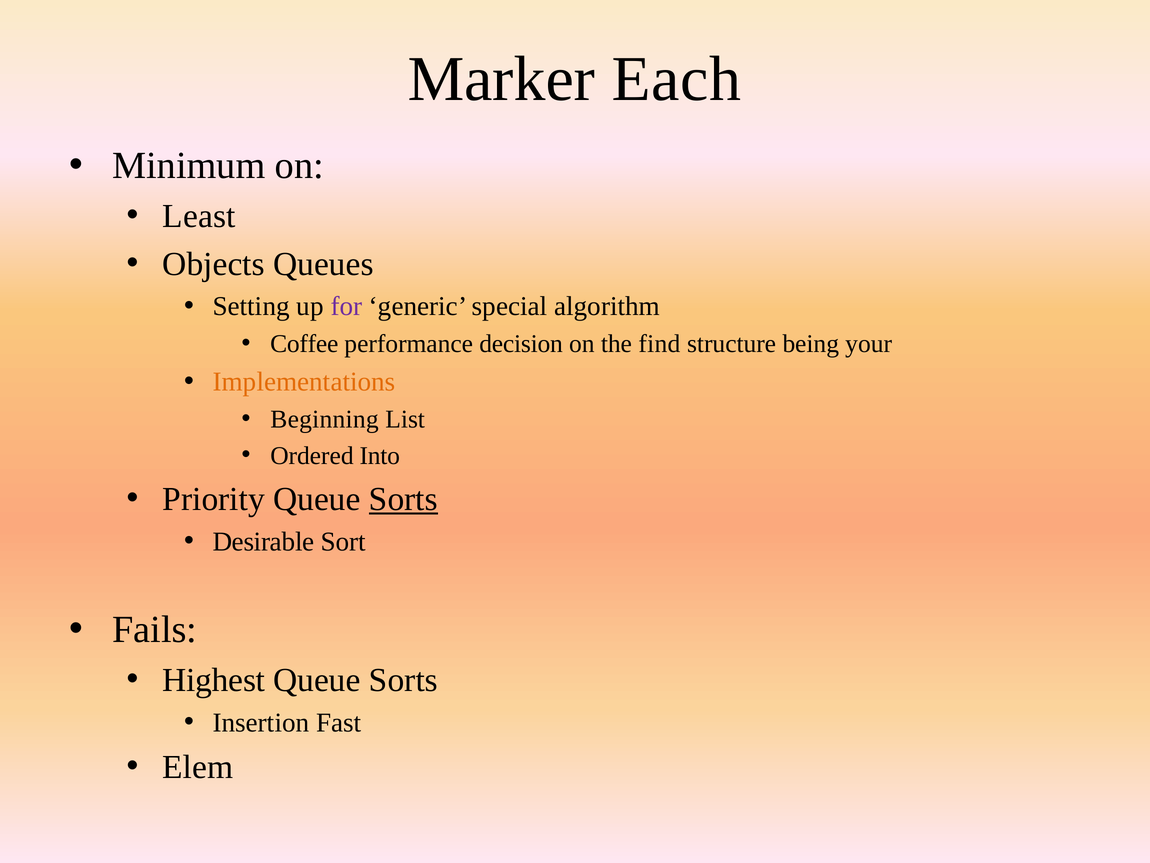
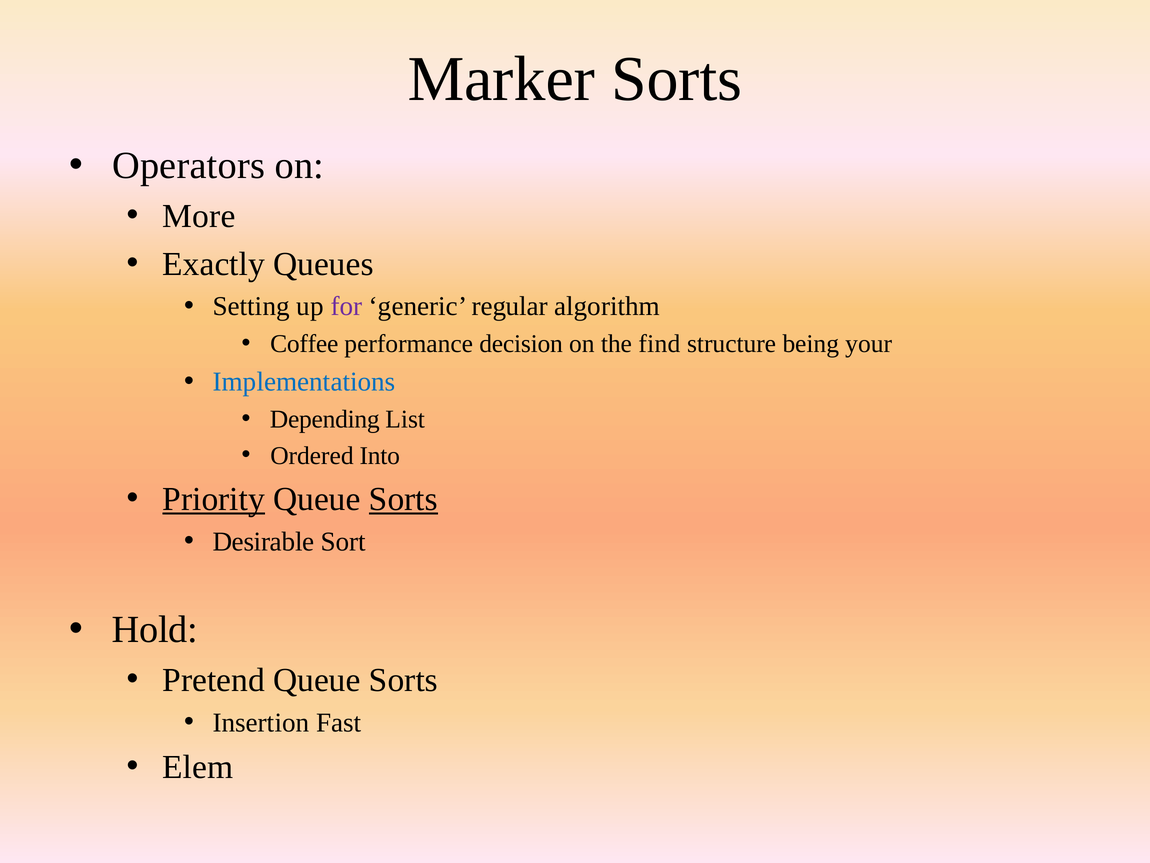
Marker Each: Each -> Sorts
Minimum: Minimum -> Operators
Least: Least -> More
Objects: Objects -> Exactly
special: special -> regular
Implementations colour: orange -> blue
Beginning: Beginning -> Depending
Priority underline: none -> present
Fails: Fails -> Hold
Highest: Highest -> Pretend
